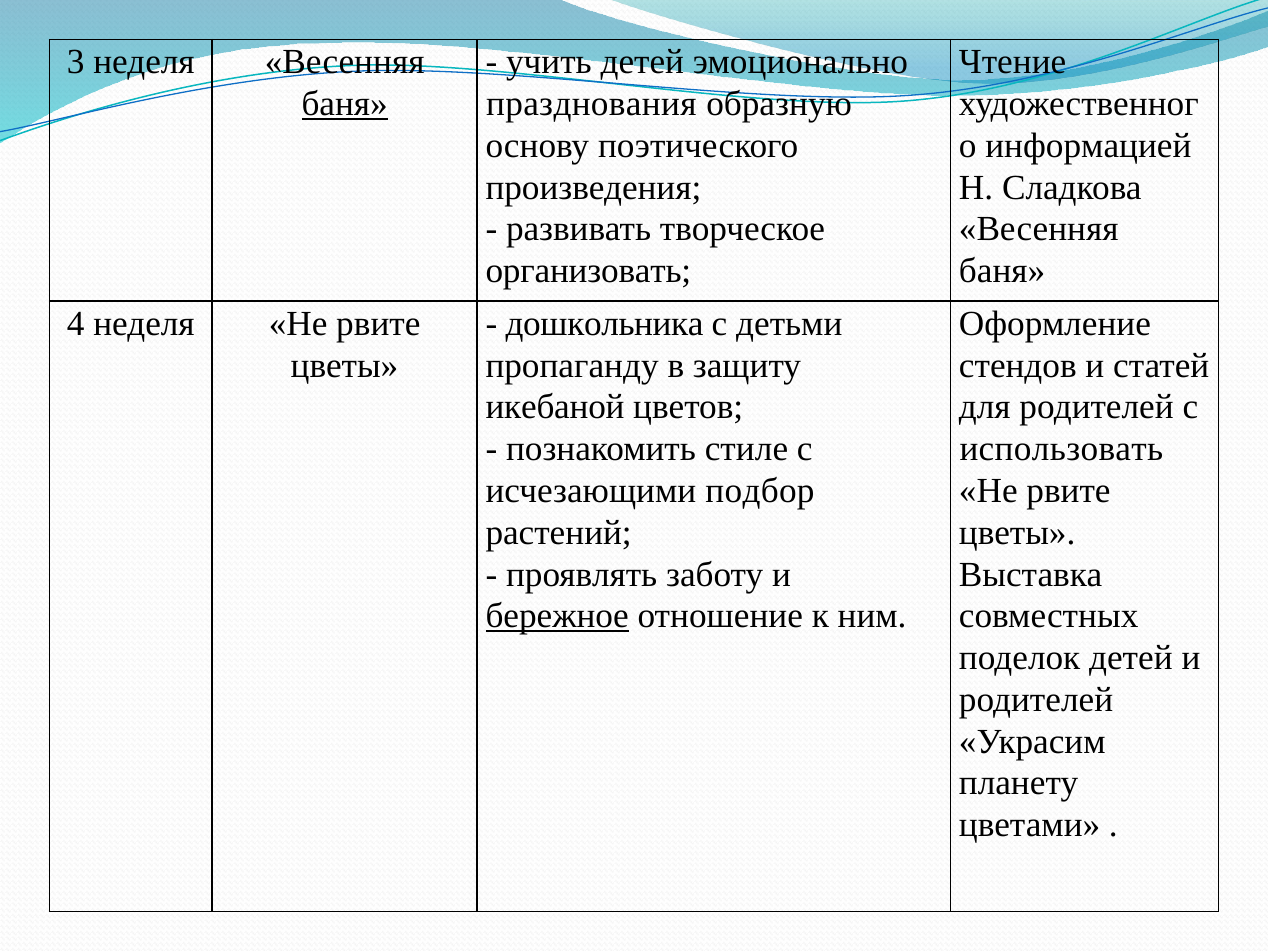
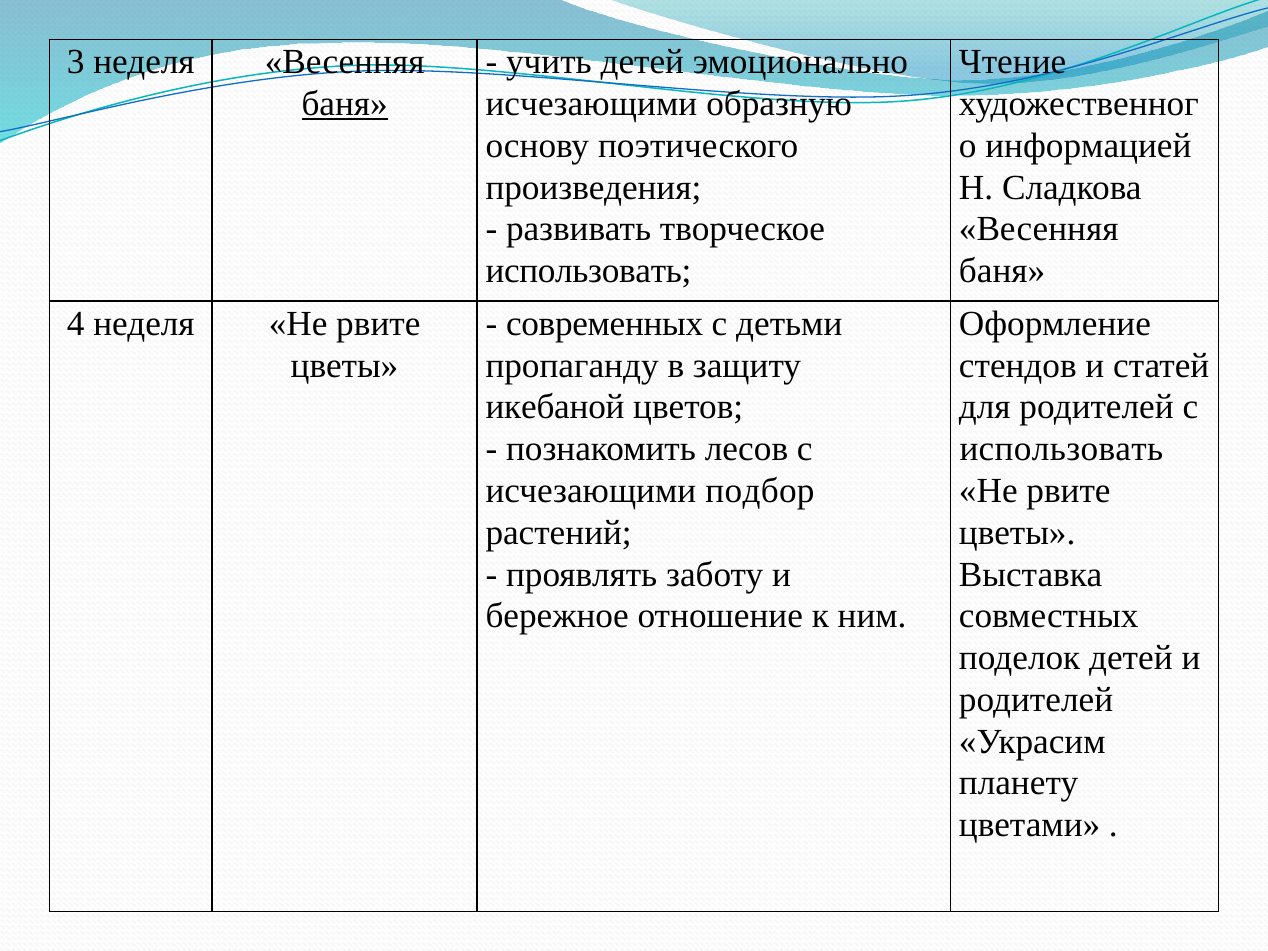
празднования at (591, 104): празднования -> исчезающими
организовать at (588, 271): организовать -> использовать
дошкольника: дошкольника -> современных
стиле: стиле -> лесов
бережное underline: present -> none
